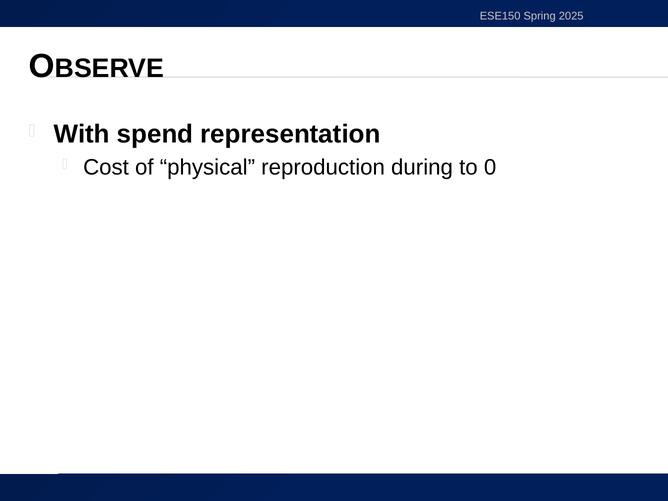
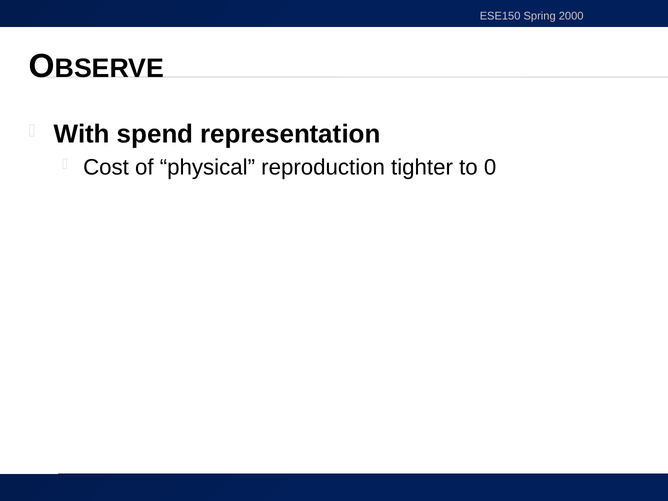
2025: 2025 -> 2000
during: during -> tighter
